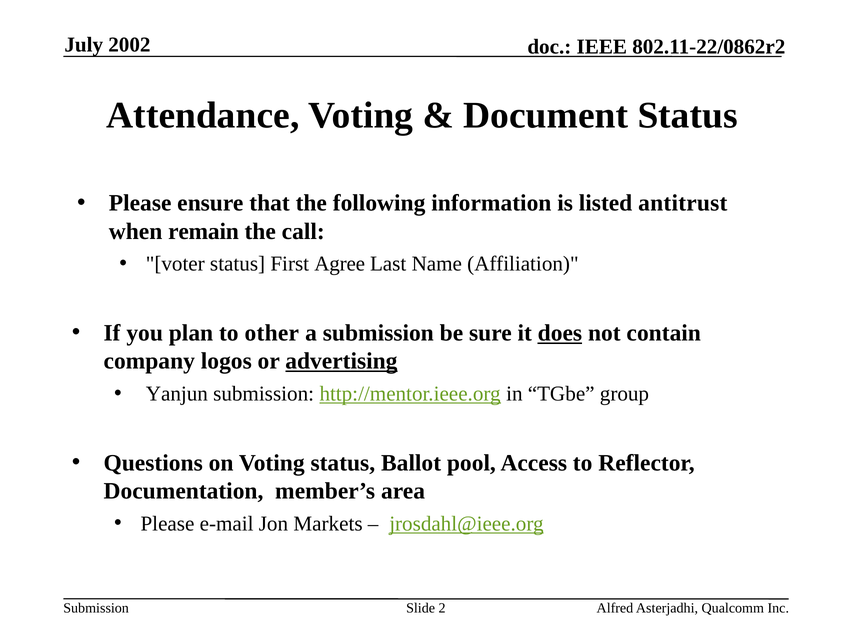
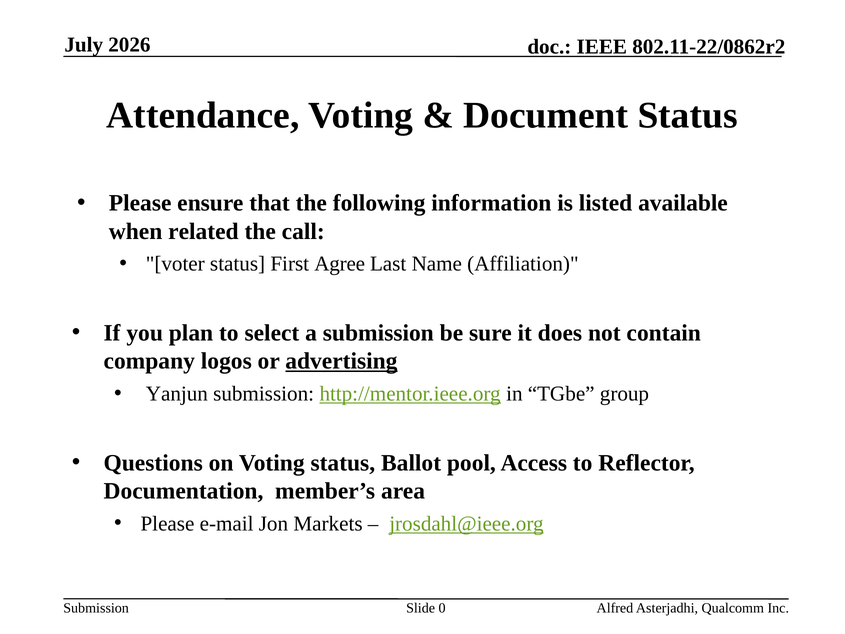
2002: 2002 -> 2026
antitrust: antitrust -> available
remain: remain -> related
other: other -> select
does underline: present -> none
2: 2 -> 0
